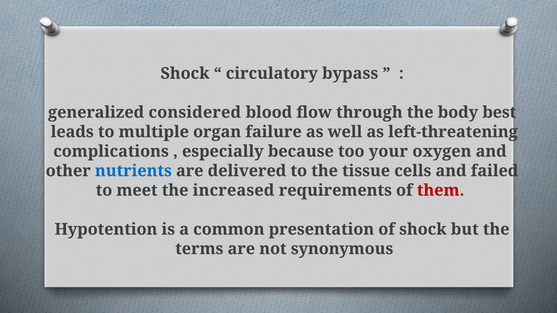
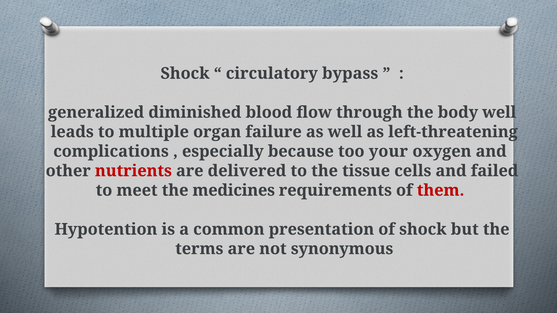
considered: considered -> diminished
body best: best -> well
nutrients colour: blue -> red
increased: increased -> medicines
